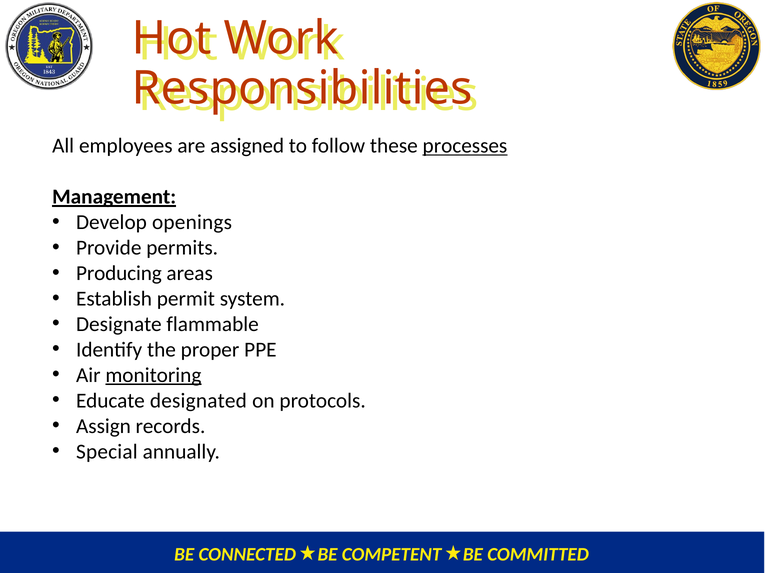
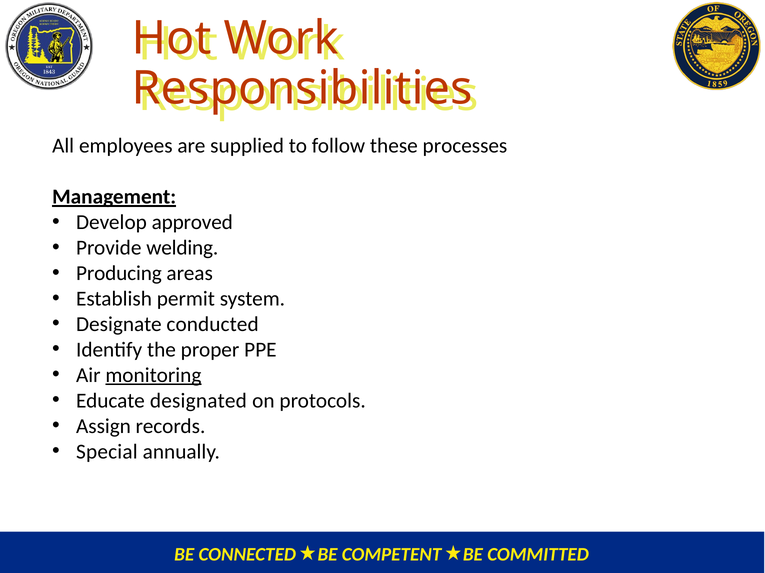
assigned: assigned -> supplied
processes underline: present -> none
openings: openings -> approved
permits: permits -> welding
flammable: flammable -> conducted
